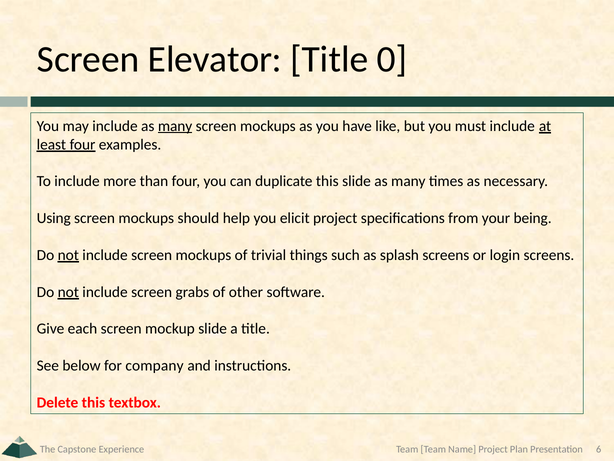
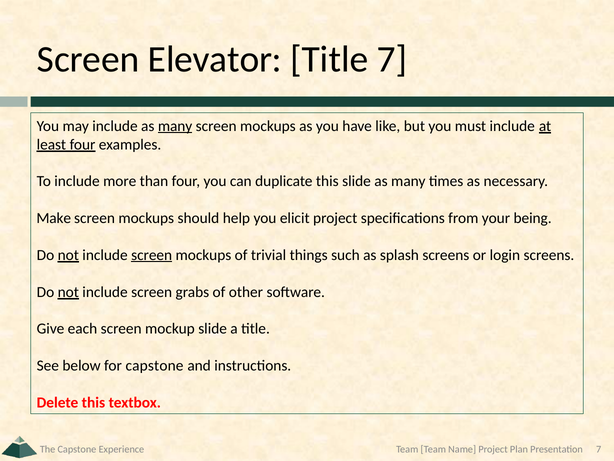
Title 0: 0 -> 7
Using: Using -> Make
screen at (152, 255) underline: none -> present
for company: company -> capstone
Presentation 6: 6 -> 7
